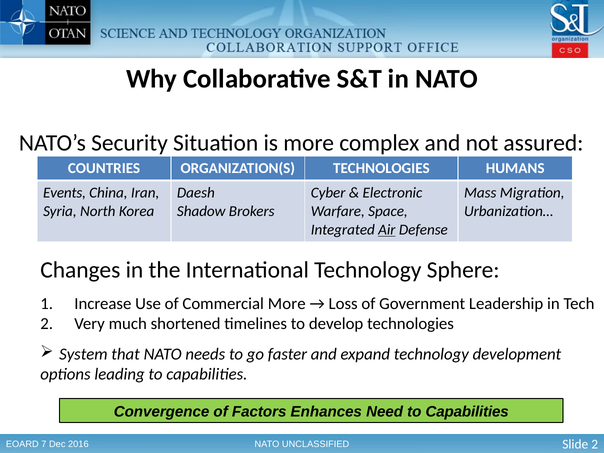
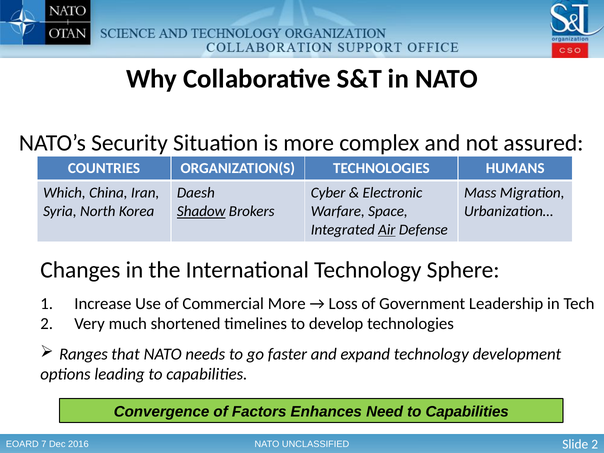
Events: Events -> Which
Shadow underline: none -> present
System: System -> Ranges
